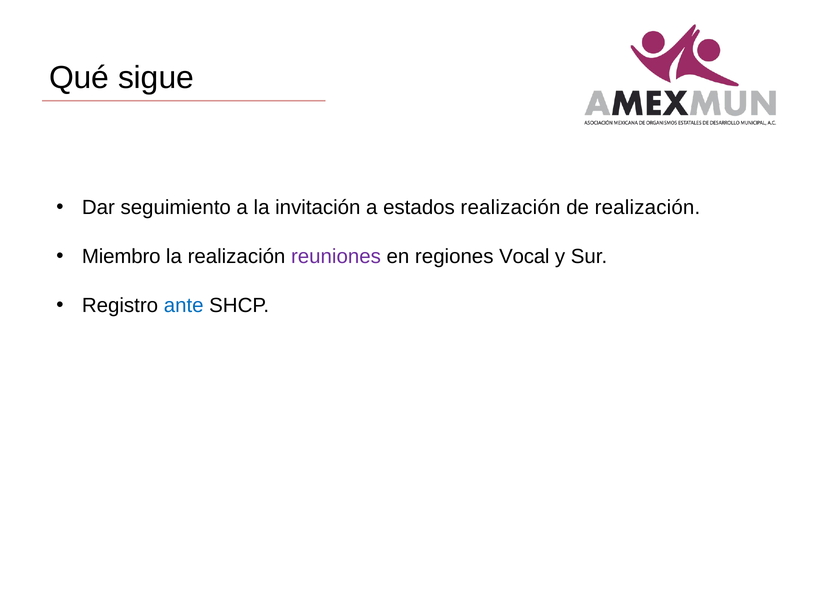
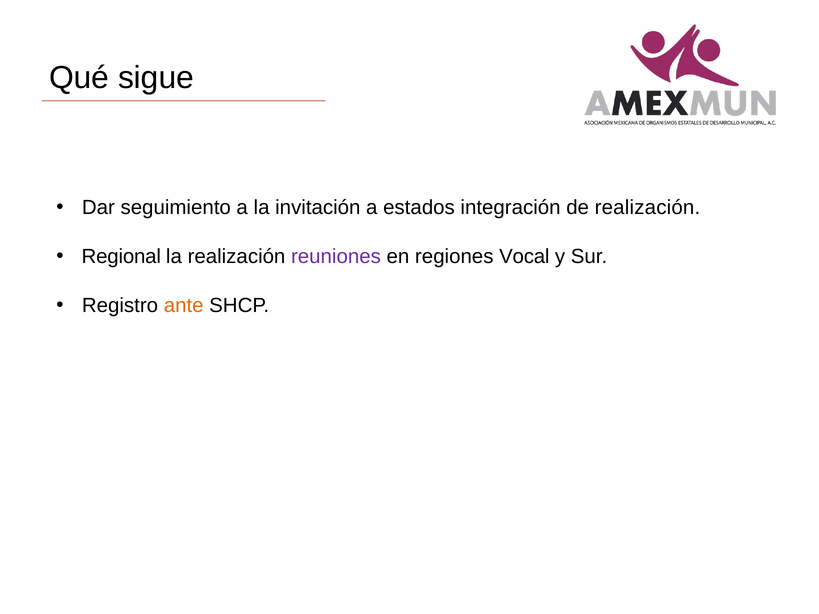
estados realización: realización -> integración
Miembro: Miembro -> Regional
ante colour: blue -> orange
